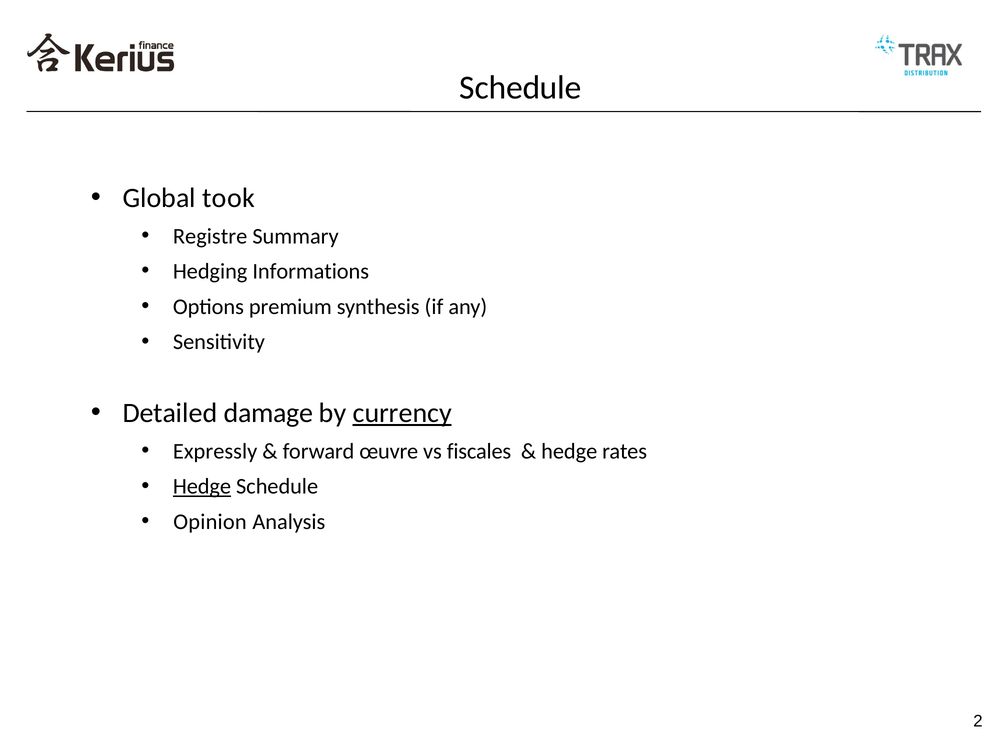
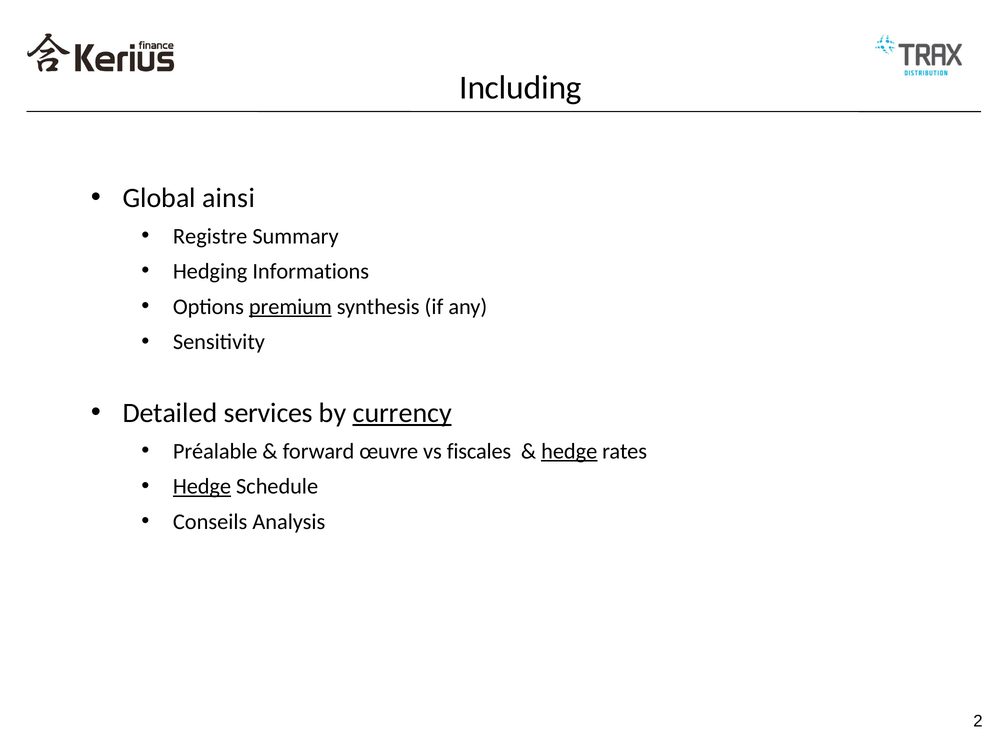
Schedule at (520, 88): Schedule -> Including
took: took -> ainsi
premium underline: none -> present
damage: damage -> services
Expressly: Expressly -> Préalable
hedge at (569, 451) underline: none -> present
Opinion: Opinion -> Conseils
